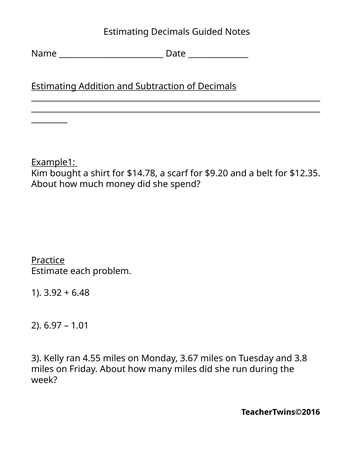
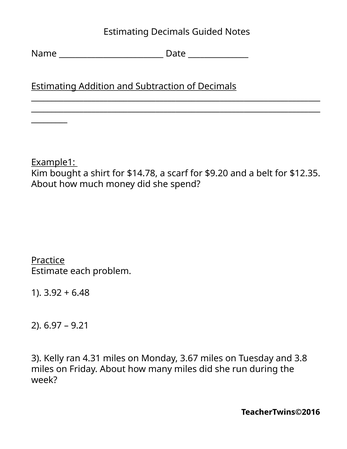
1.01: 1.01 -> 9.21
4.55: 4.55 -> 4.31
